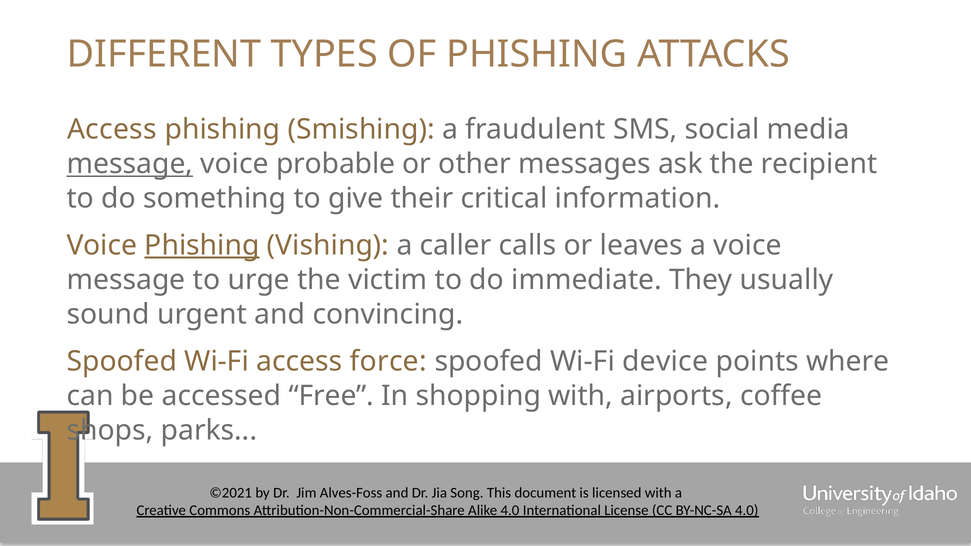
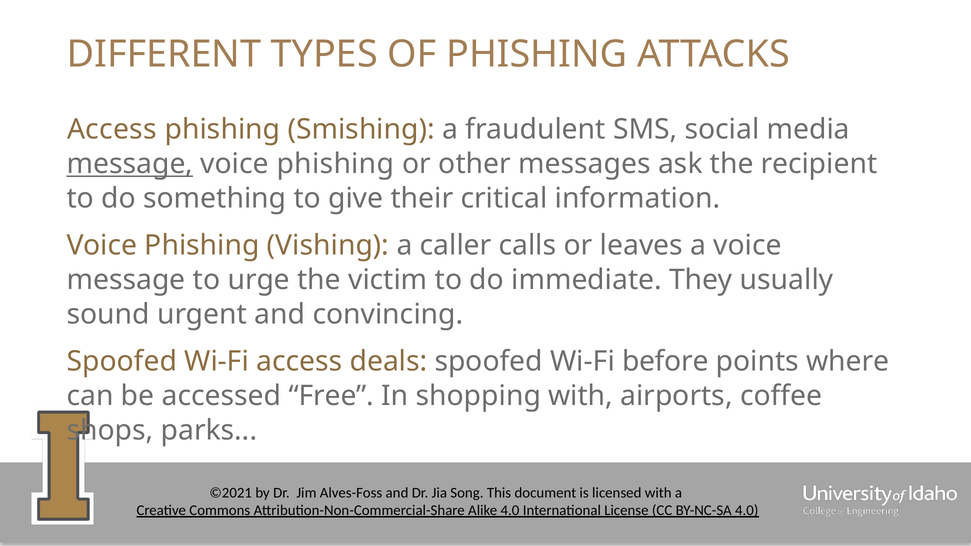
probable at (336, 164): probable -> phishing
Phishing at (202, 245) underline: present -> none
force: force -> deals
device: device -> before
